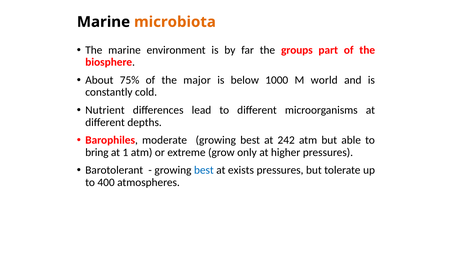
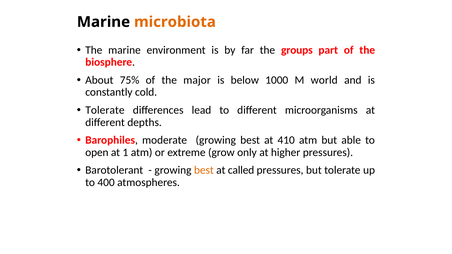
Nutrient at (105, 110): Nutrient -> Tolerate
242: 242 -> 410
bring: bring -> open
best at (204, 170) colour: blue -> orange
exists: exists -> called
